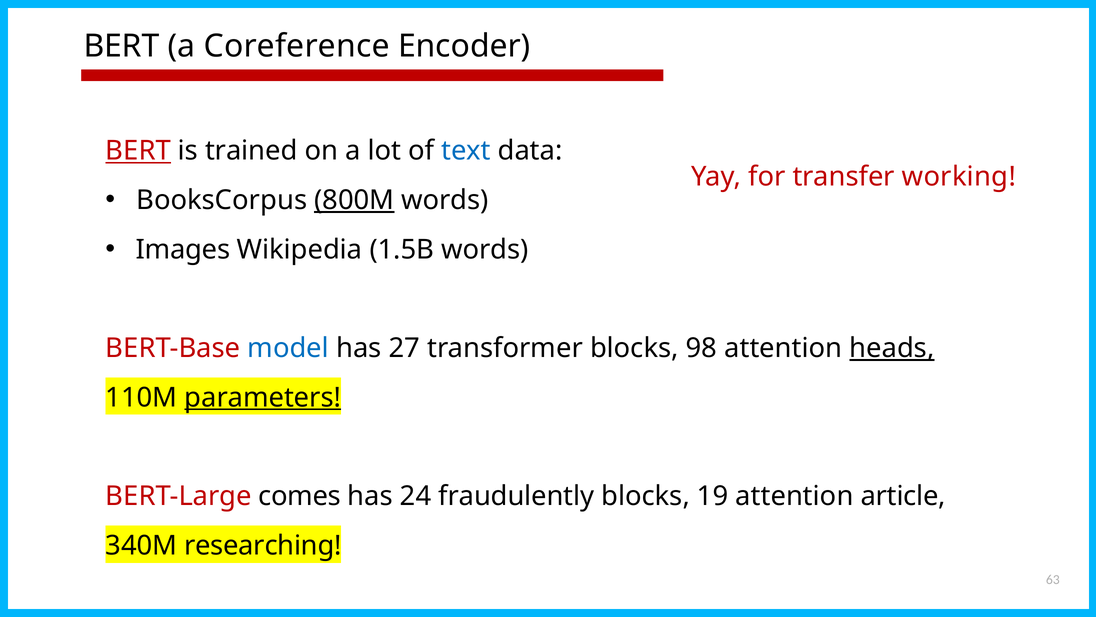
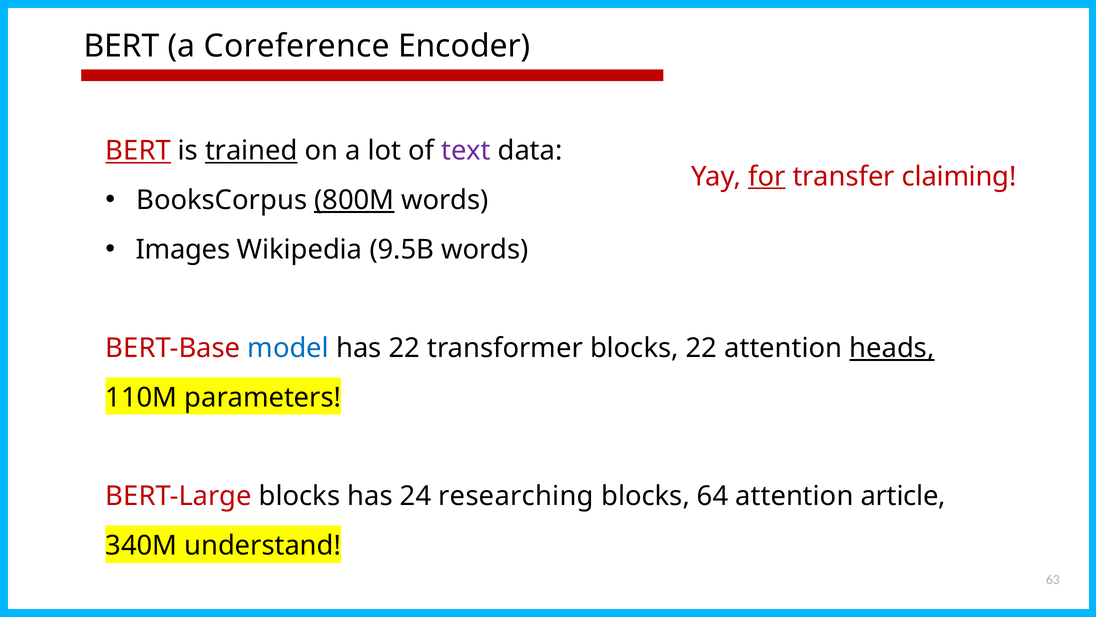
trained underline: none -> present
text colour: blue -> purple
for underline: none -> present
working: working -> claiming
1.5B: 1.5B -> 9.5B
has 27: 27 -> 22
blocks 98: 98 -> 22
parameters underline: present -> none
BERT-Large comes: comes -> blocks
fraudulently: fraudulently -> researching
19: 19 -> 64
researching: researching -> understand
